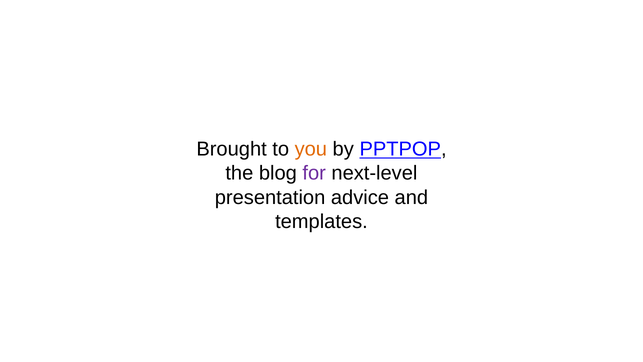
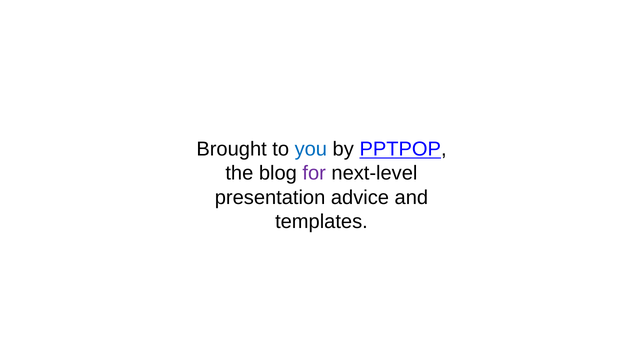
you colour: orange -> blue
